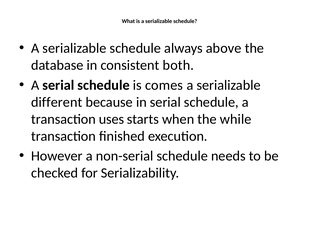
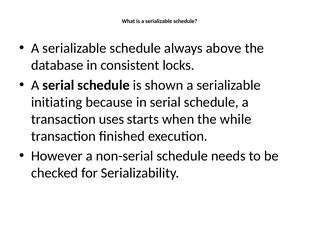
both: both -> locks
comes: comes -> shown
different: different -> initiating
